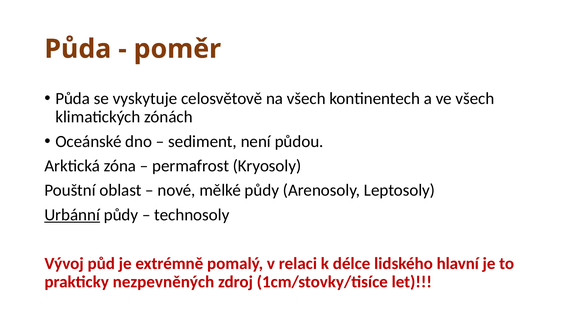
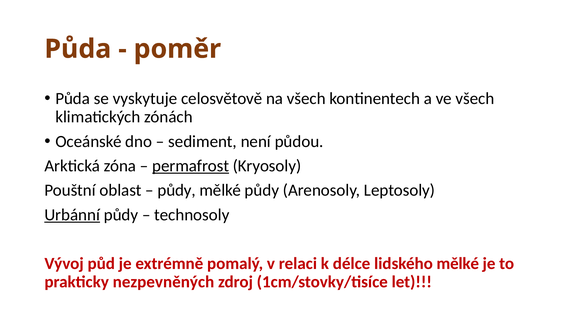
permafrost underline: none -> present
nové at (177, 190): nové -> půdy
lidského hlavní: hlavní -> mělké
